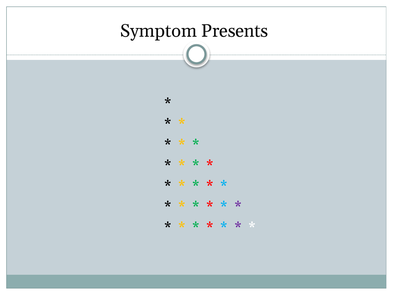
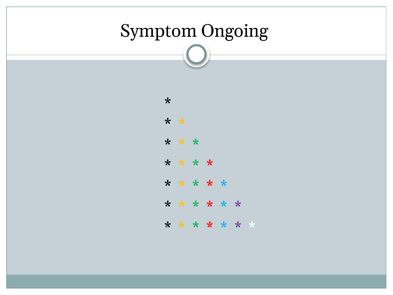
Presents: Presents -> Ongoing
